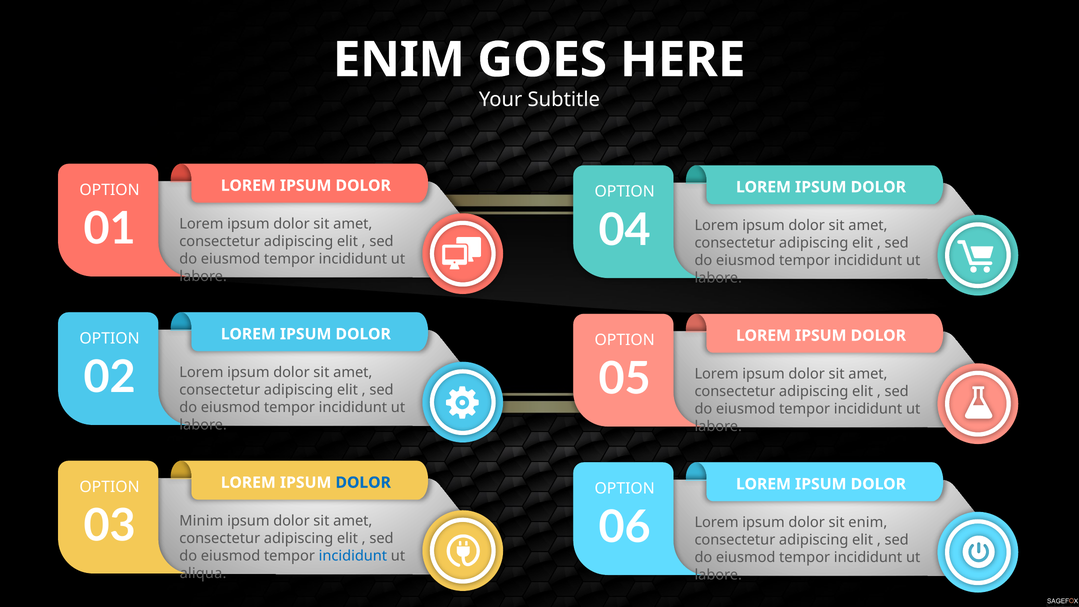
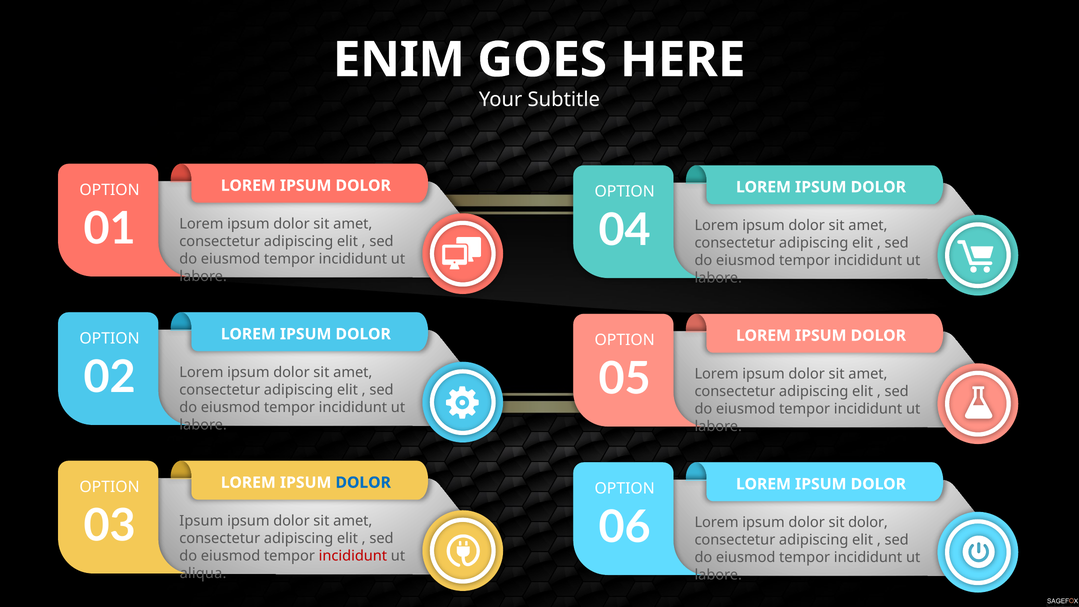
03 Minim: Minim -> Ipsum
sit enim: enim -> dolor
incididunt at (353, 556) colour: blue -> red
